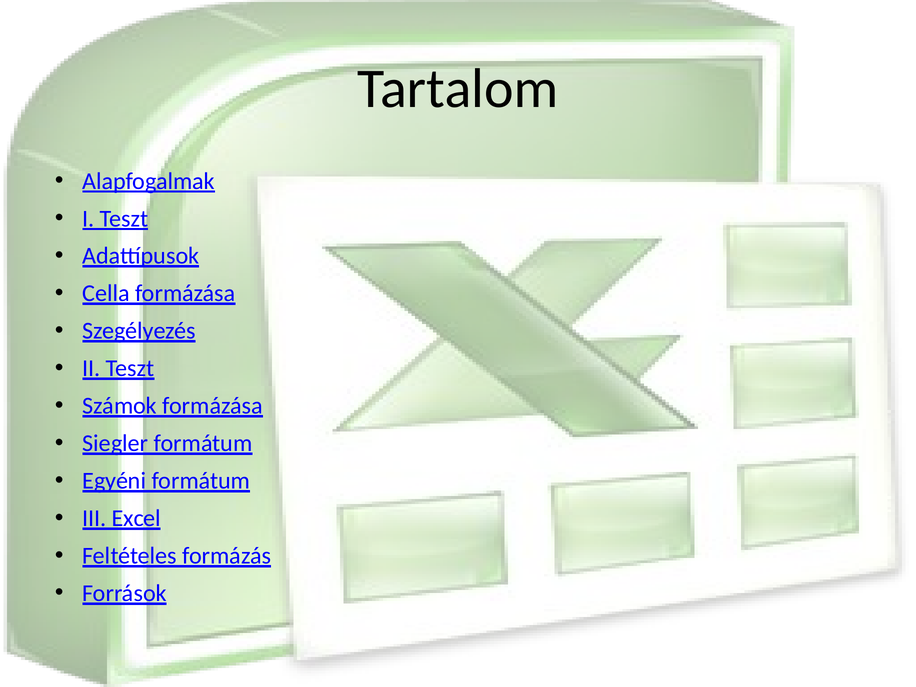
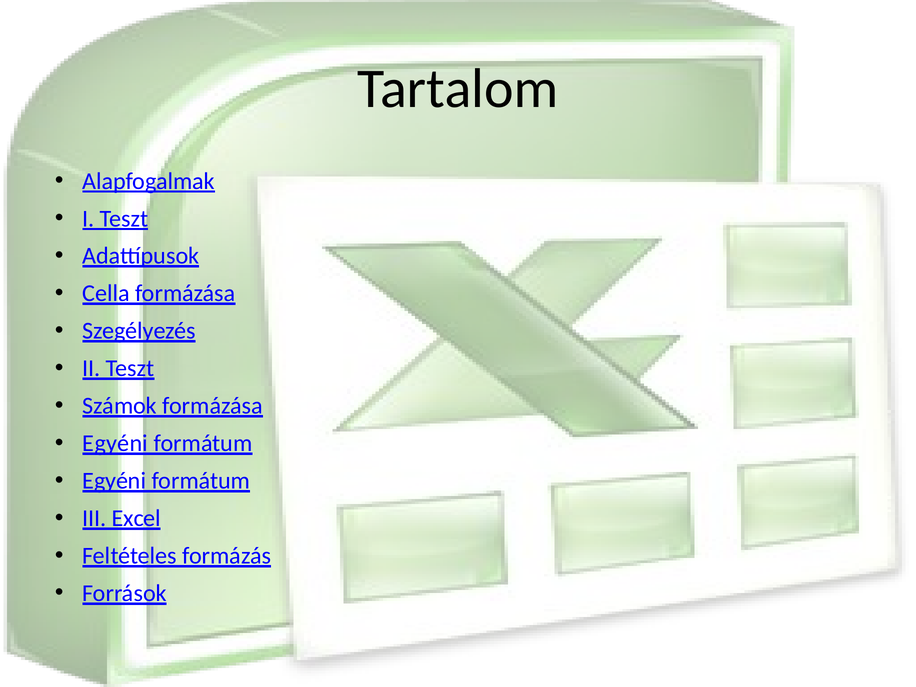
Siegler at (115, 443): Siegler -> Egyéni
